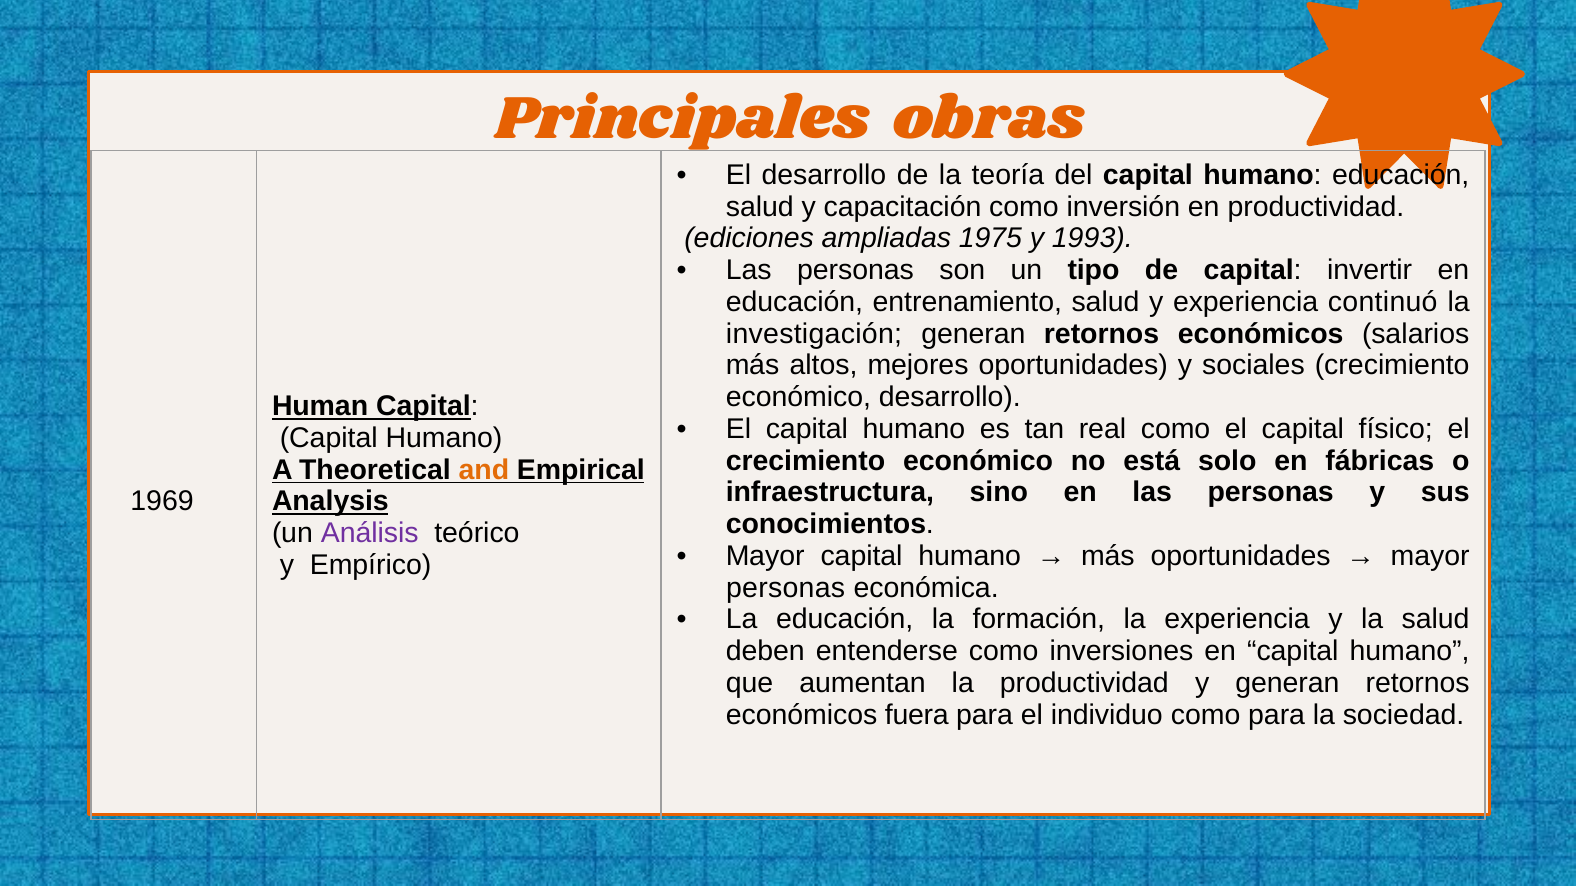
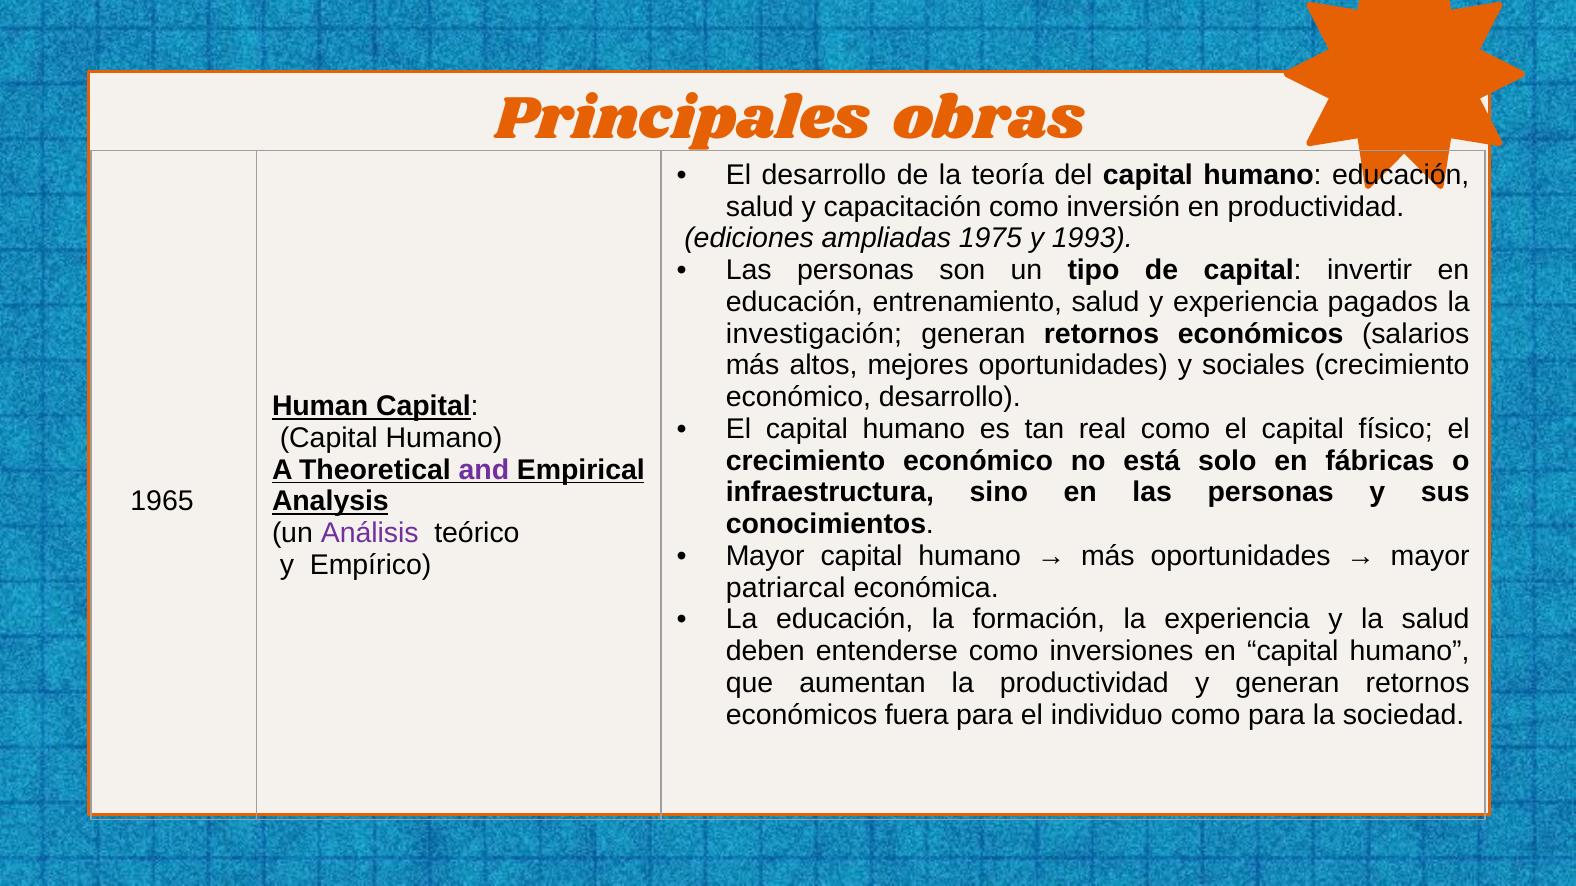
continuó: continuó -> pagados
and colour: orange -> purple
1969: 1969 -> 1965
personas at (786, 588): personas -> patriarcal
